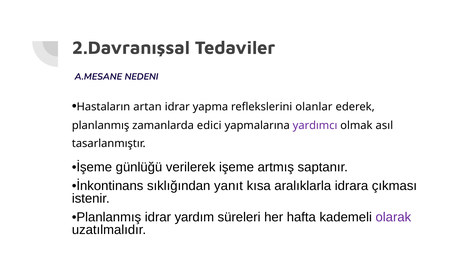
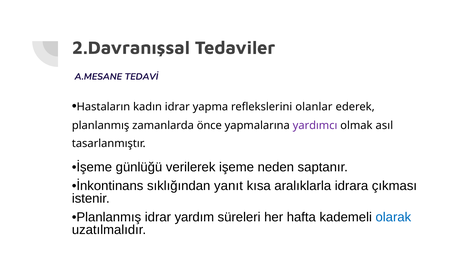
NEDENI: NEDENI -> TEDAVİ
artan: artan -> kadın
edici: edici -> önce
artmış: artmış -> neden
olarak colour: purple -> blue
